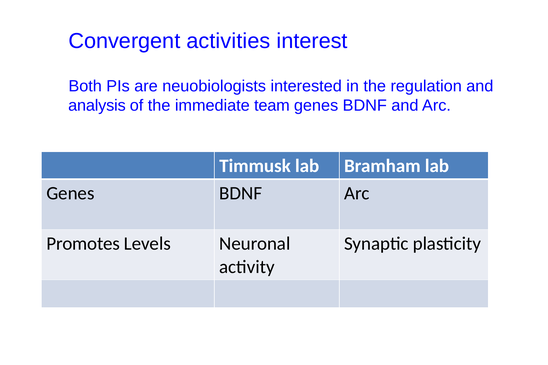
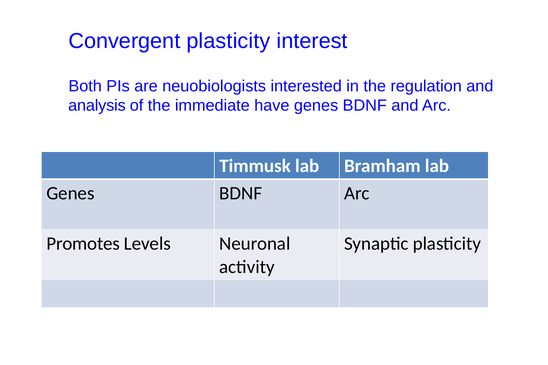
Convergent activities: activities -> plasticity
team: team -> have
